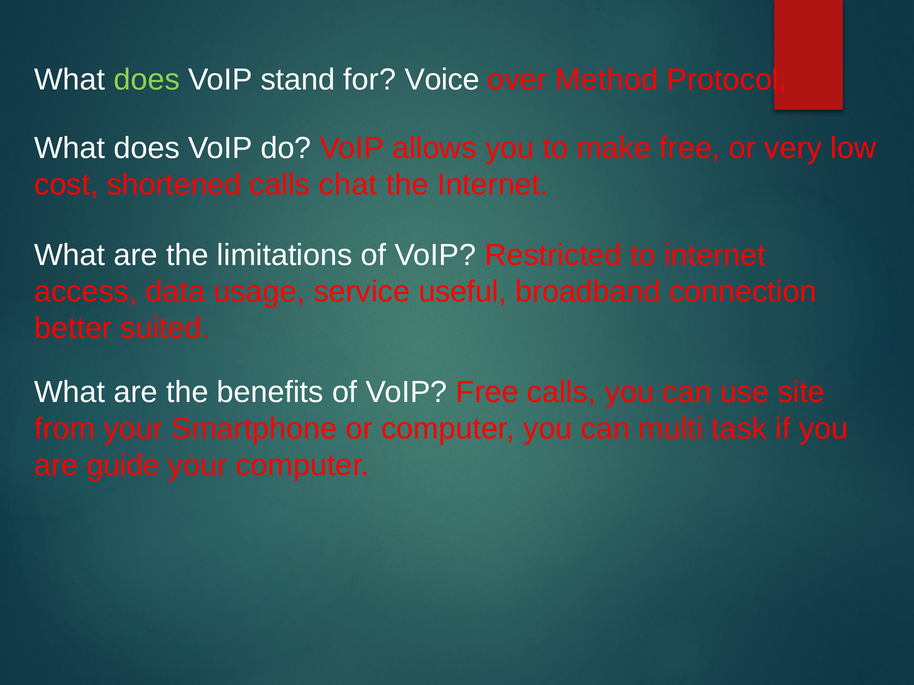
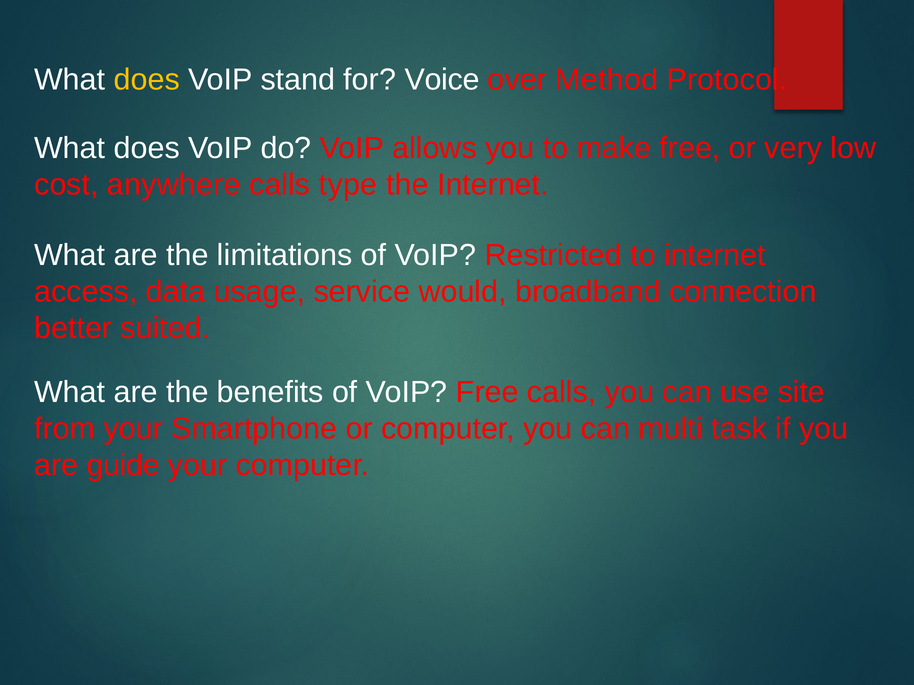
does at (147, 80) colour: light green -> yellow
shortened: shortened -> anywhere
chat: chat -> type
useful: useful -> would
